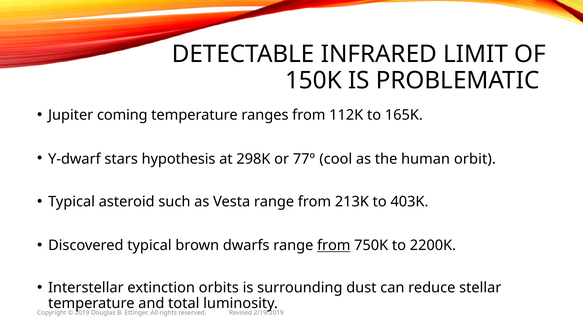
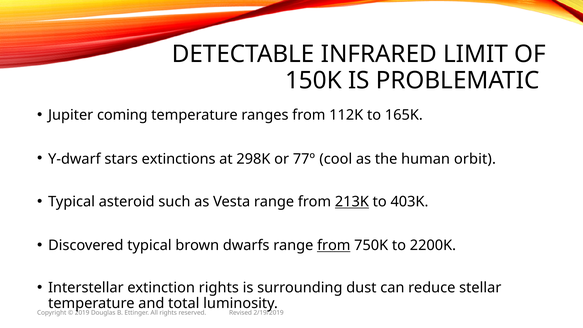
hypothesis: hypothesis -> extinctions
213K underline: none -> present
extinction orbits: orbits -> rights
